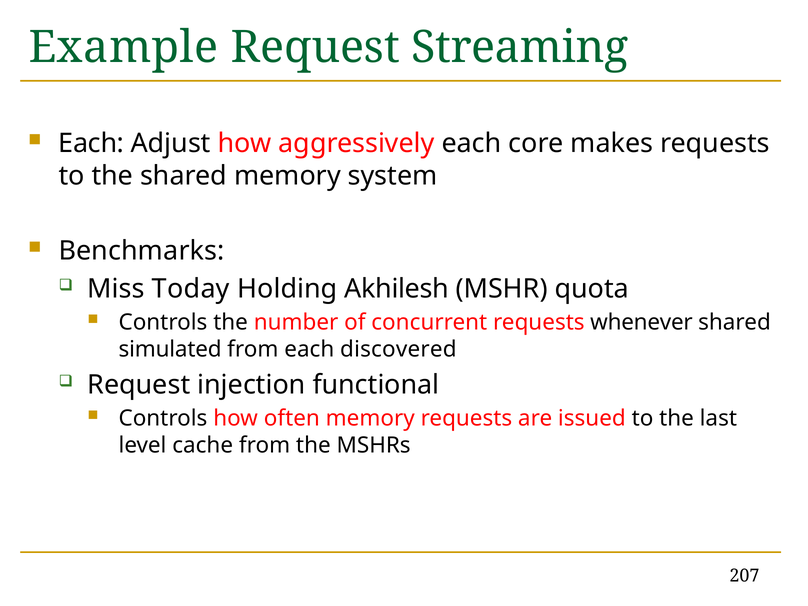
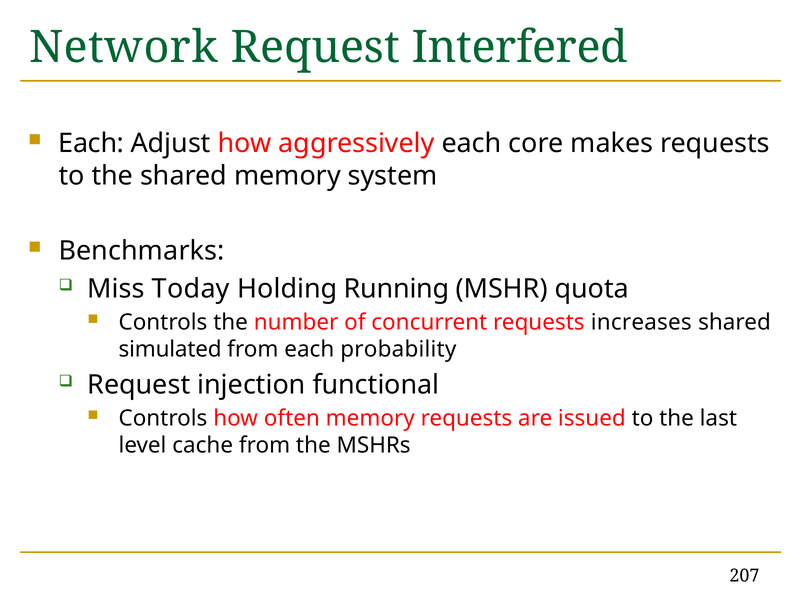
Example: Example -> Network
Streaming: Streaming -> Interfered
Akhilesh: Akhilesh -> Running
whenever: whenever -> increases
discovered: discovered -> probability
